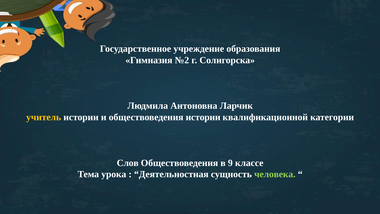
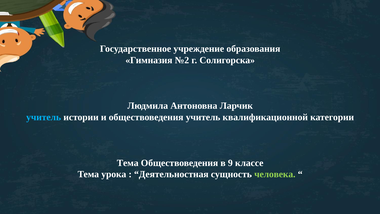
учитель at (44, 117) colour: yellow -> light blue
обществоведения истории: истории -> учитель
Слов at (128, 163): Слов -> Тема
